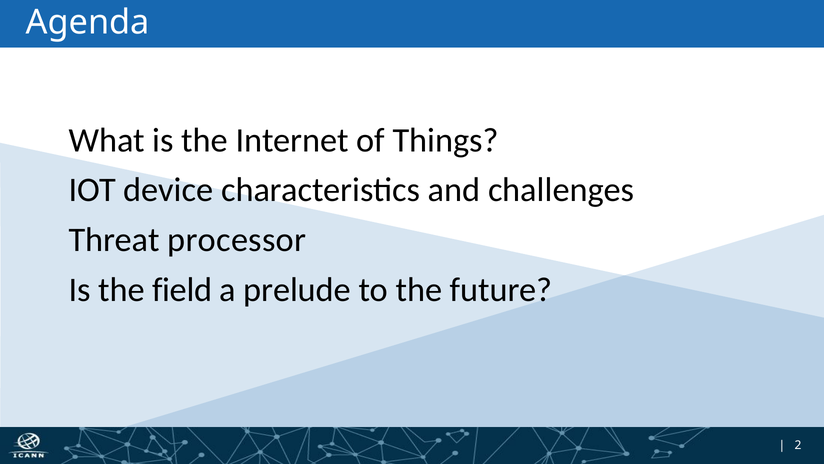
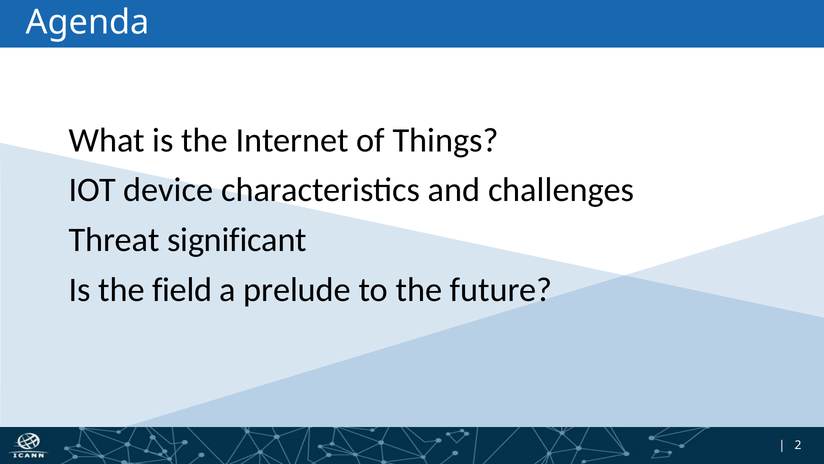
processor: processor -> significant
